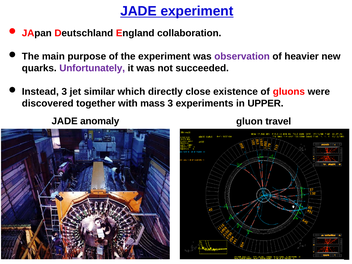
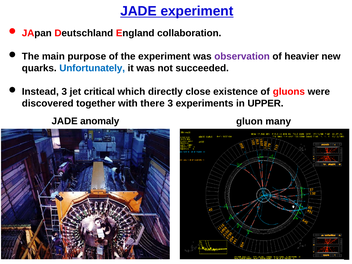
Unfortunately colour: purple -> blue
similar: similar -> critical
mass: mass -> there
travel: travel -> many
